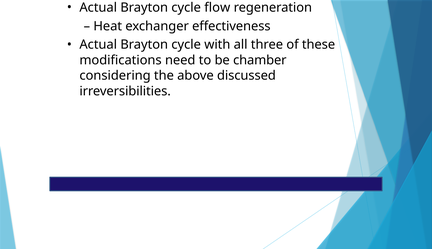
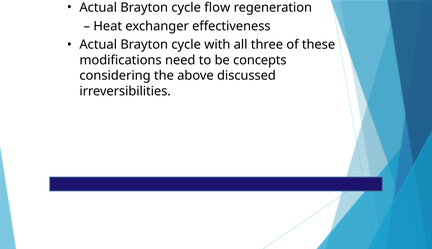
chamber: chamber -> concepts
